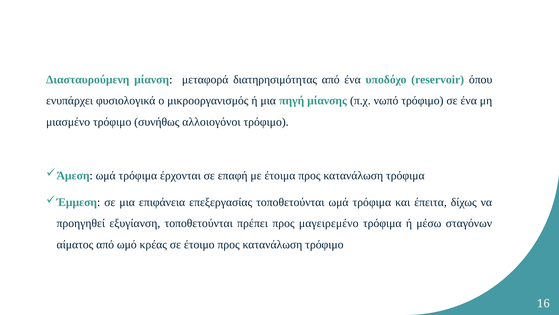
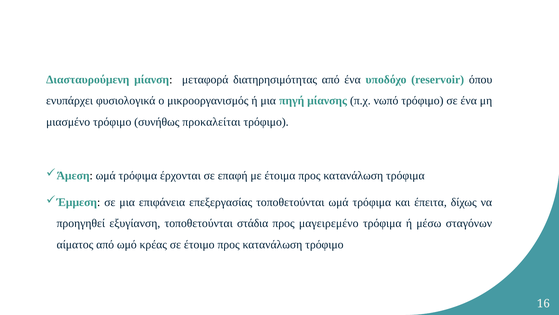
αλλοιογόνοι: αλλοιογόνοι -> προκαλείται
πρέπει: πρέπει -> στάδια
